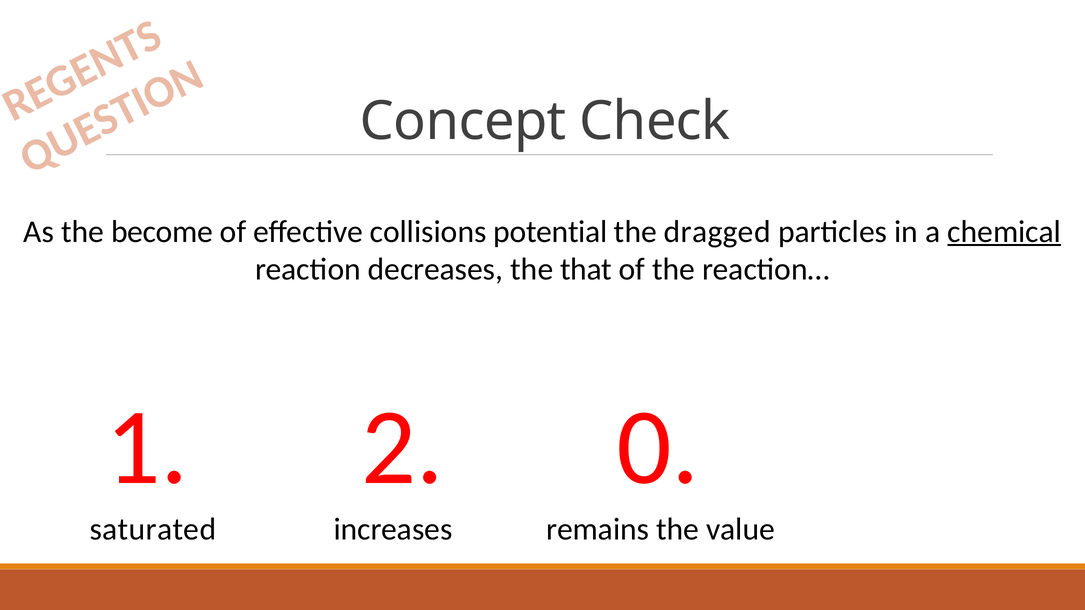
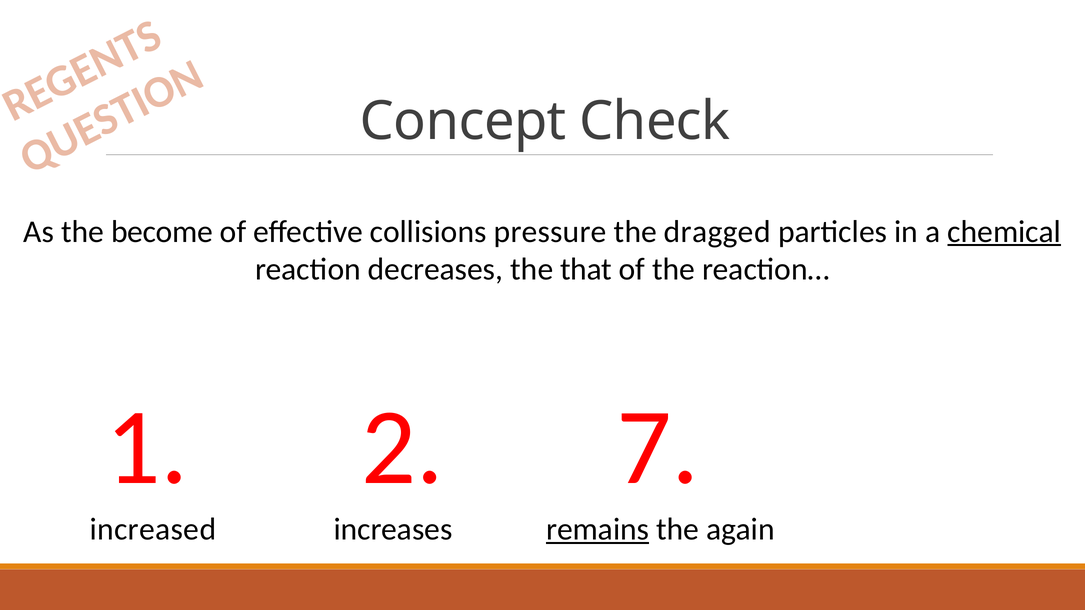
potential: potential -> pressure
0: 0 -> 7
saturated: saturated -> increased
remains underline: none -> present
value: value -> again
